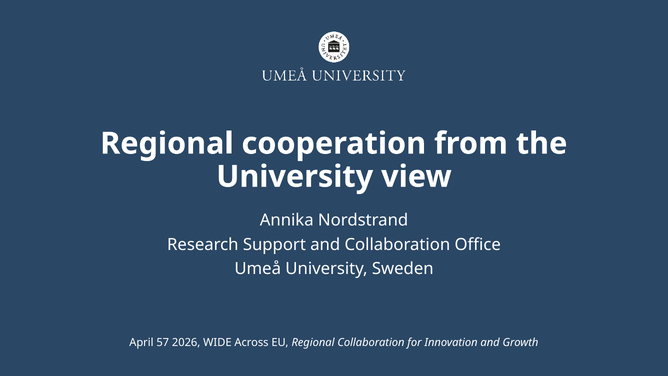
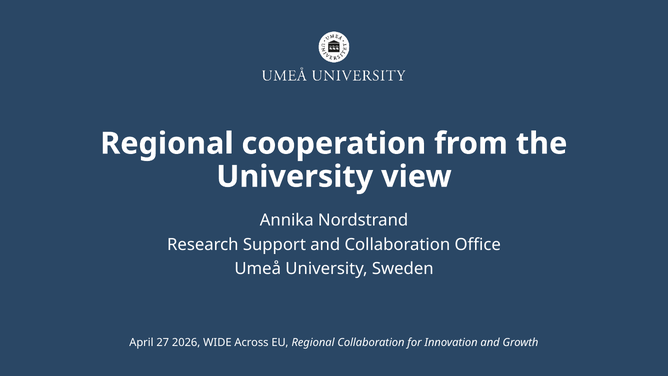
57: 57 -> 27
